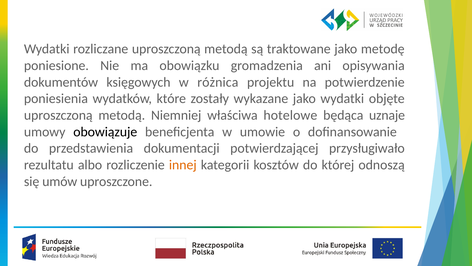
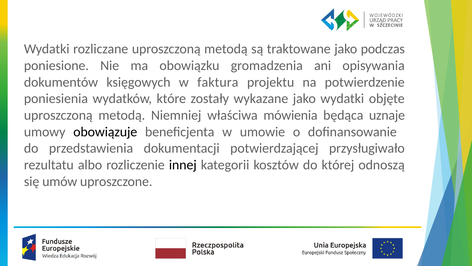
metodę: metodę -> podczas
różnica: różnica -> faktura
hotelowe: hotelowe -> mówienia
innej colour: orange -> black
